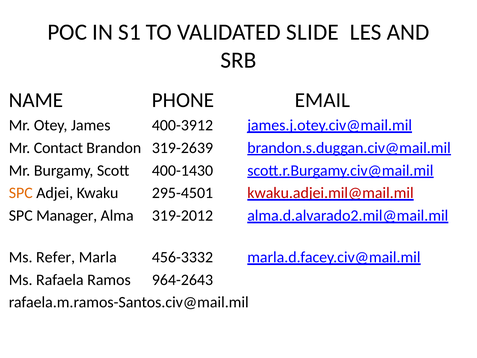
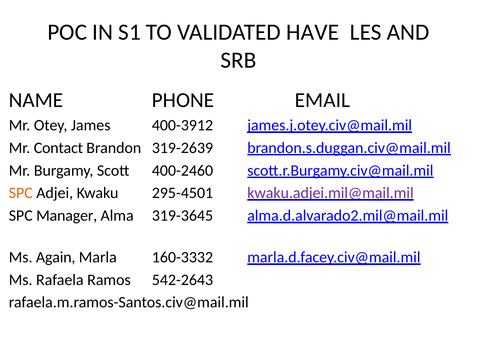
SLIDE: SLIDE -> HAVE
400-1430: 400-1430 -> 400-2460
kwaku.adjei.mil@mail.mil colour: red -> purple
319-2012: 319-2012 -> 319-3645
Refer: Refer -> Again
456-3332: 456-3332 -> 160-3332
964-2643: 964-2643 -> 542-2643
